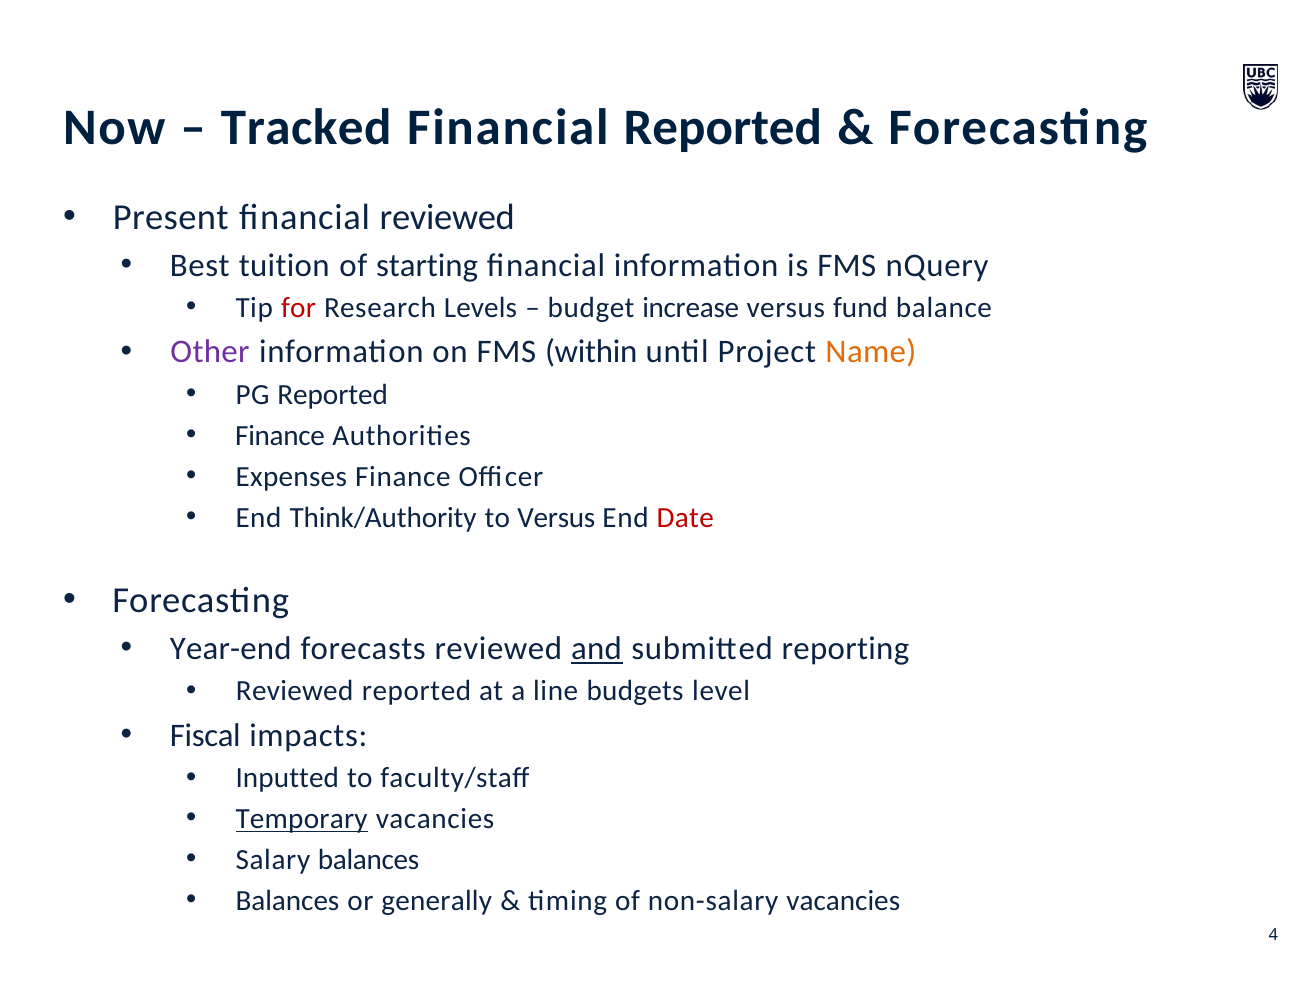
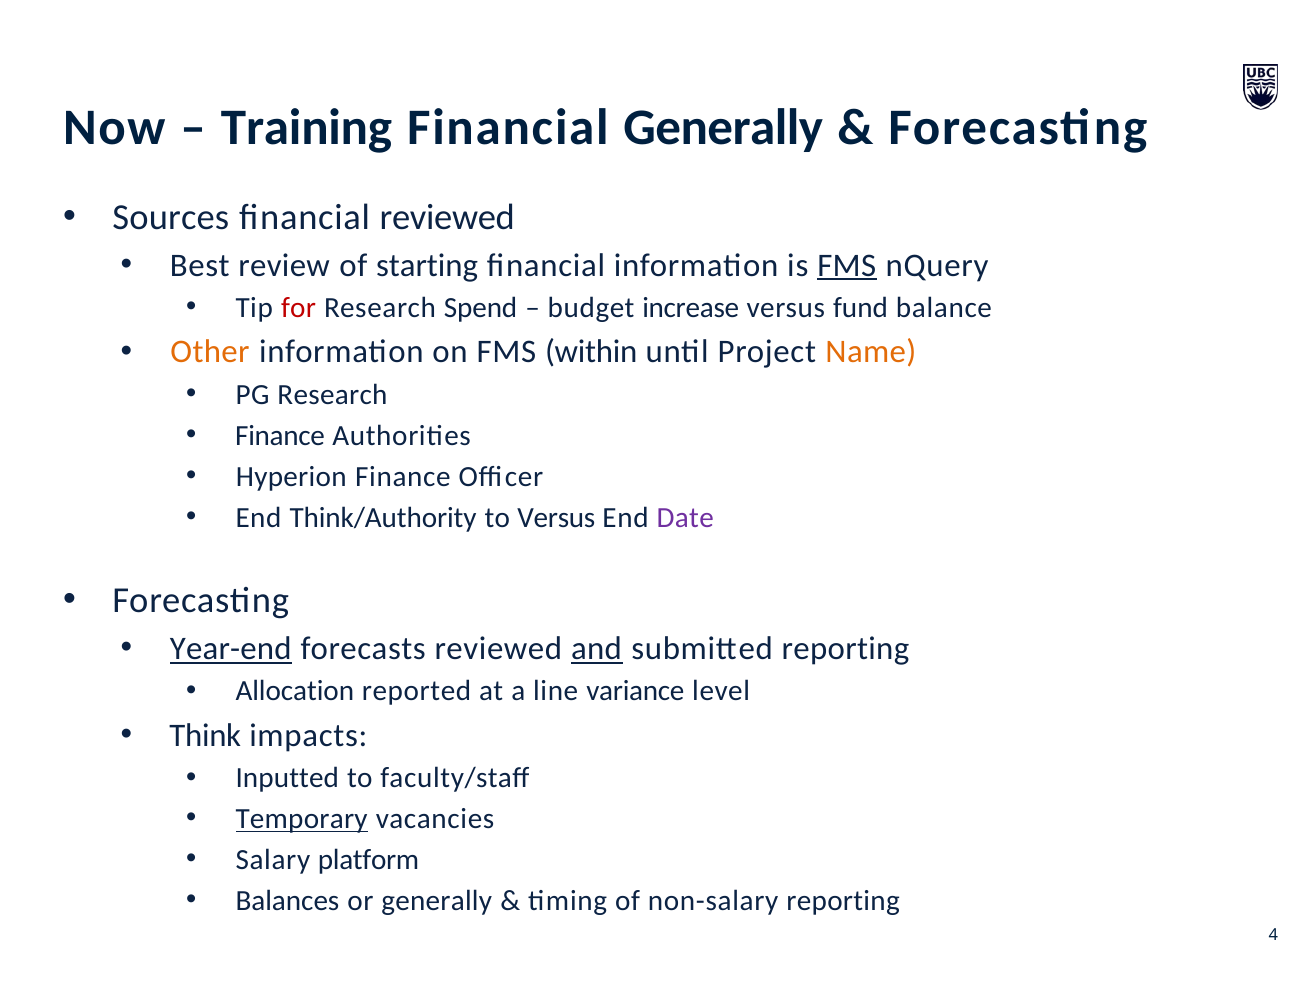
Tracked: Tracked -> Training
Financial Reported: Reported -> Generally
Present: Present -> Sources
tuition: tuition -> review
FMS at (847, 265) underline: none -> present
Levels: Levels -> Spend
Other colour: purple -> orange
PG Reported: Reported -> Research
Expenses: Expenses -> Hyperion
Date colour: red -> purple
Year-end underline: none -> present
Reviewed at (295, 691): Reviewed -> Allocation
budgets: budgets -> variance
Fiscal: Fiscal -> Think
Salary balances: balances -> platform
non-salary vacancies: vacancies -> reporting
